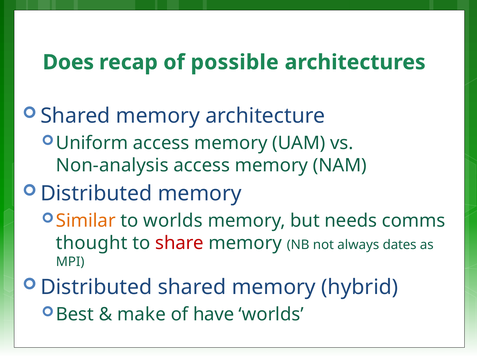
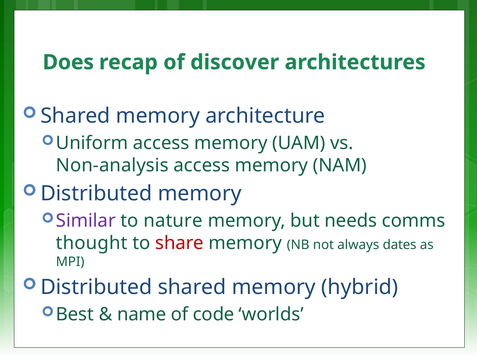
possible: possible -> discover
Similar colour: orange -> purple
to worlds: worlds -> nature
make: make -> name
have: have -> code
